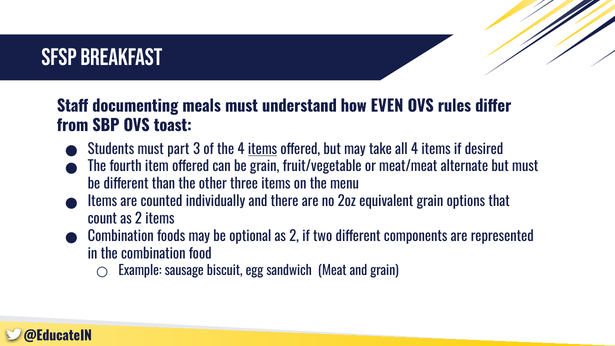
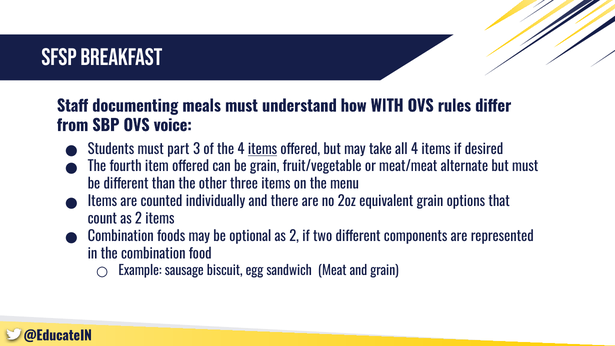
EVEN: EVEN -> WITH
toast: toast -> voice
